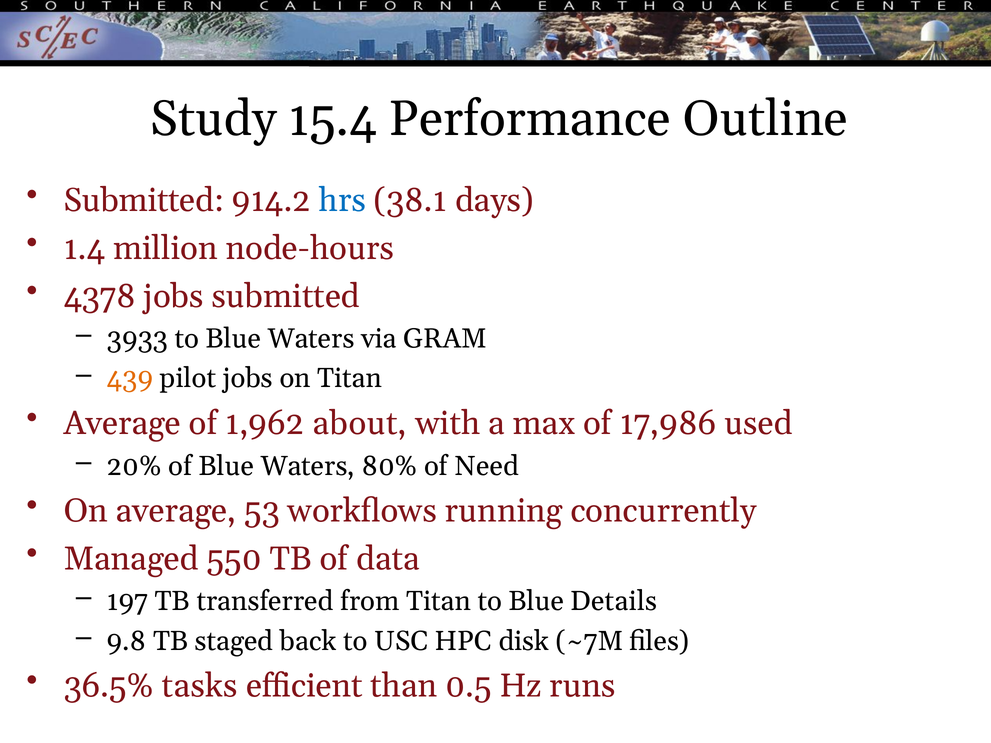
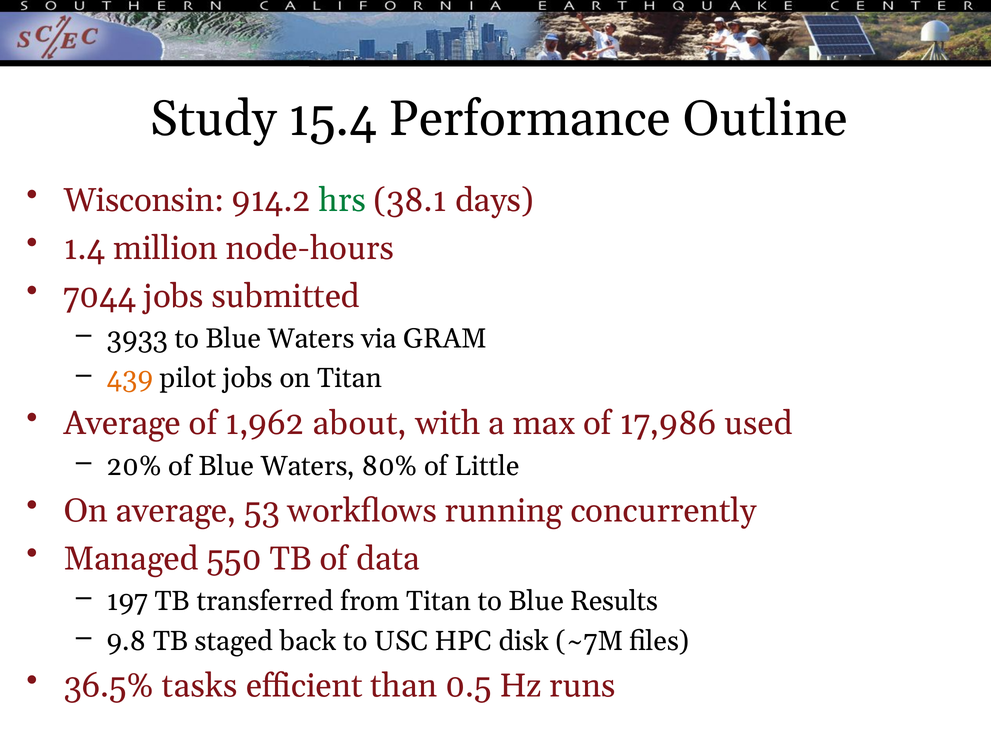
Submitted at (144, 201): Submitted -> Wisconsin
hrs colour: blue -> green
4378: 4378 -> 7044
Need: Need -> Little
Details: Details -> Results
